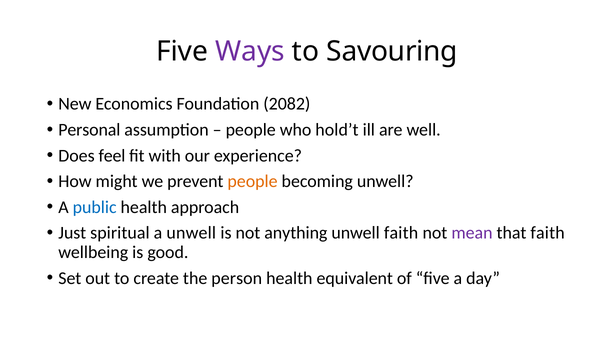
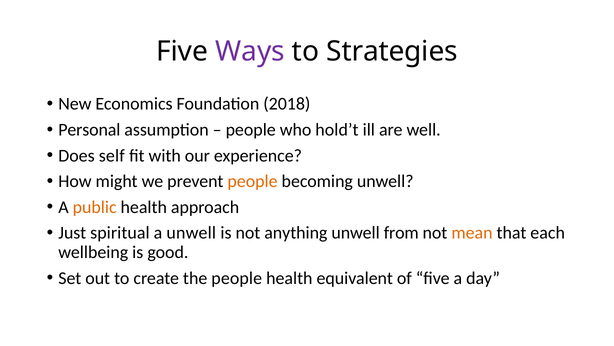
Savouring: Savouring -> Strategies
2082: 2082 -> 2018
feel: feel -> self
public colour: blue -> orange
unwell faith: faith -> from
mean colour: purple -> orange
that faith: faith -> each
the person: person -> people
